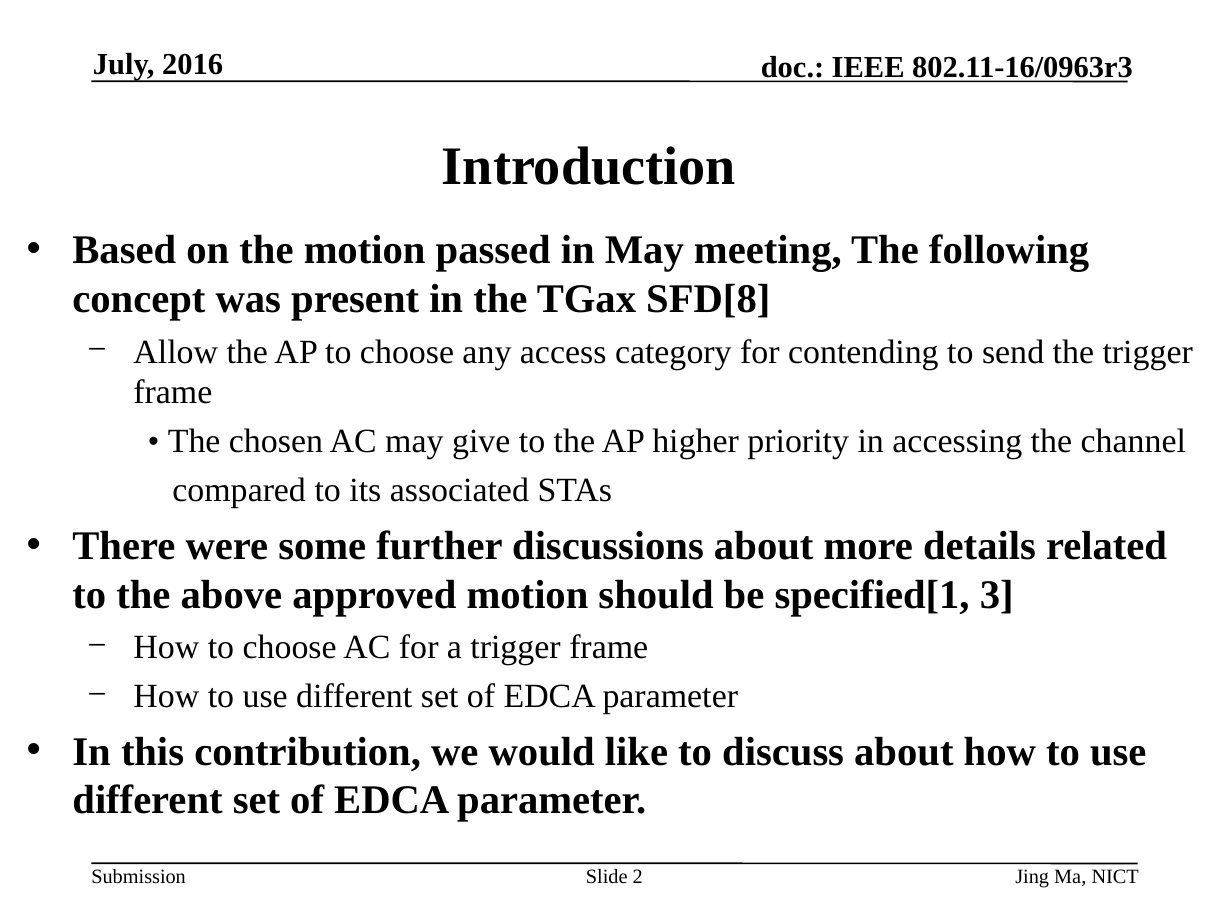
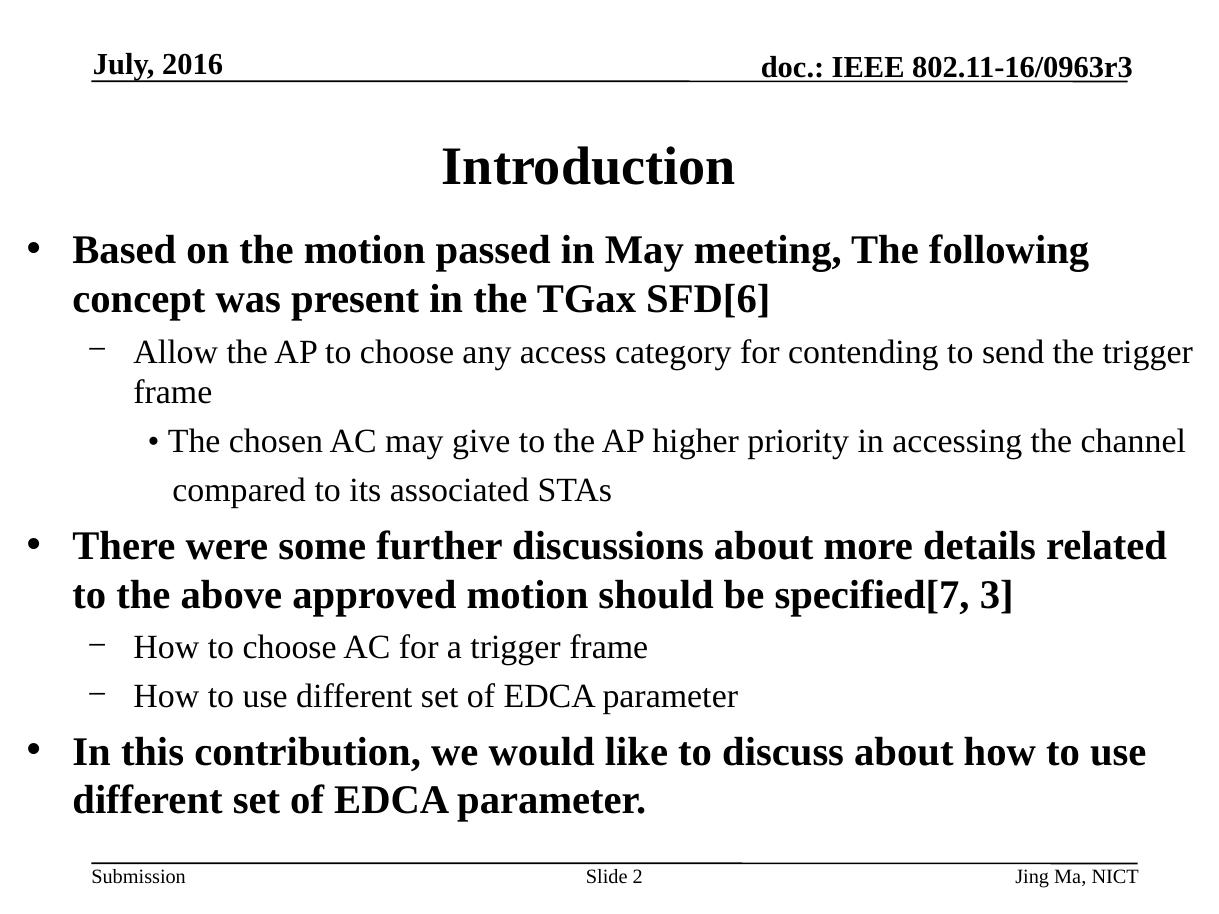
SFD[8: SFD[8 -> SFD[6
specified[1: specified[1 -> specified[7
